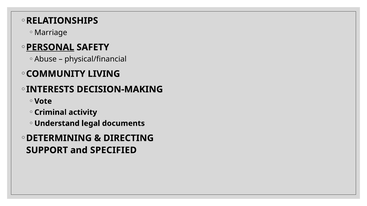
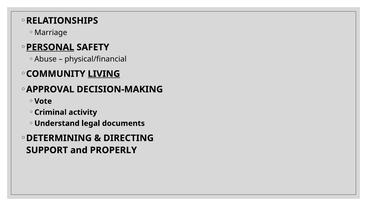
LIVING underline: none -> present
INTERESTS: INTERESTS -> APPROVAL
SPECIFIED: SPECIFIED -> PROPERLY
